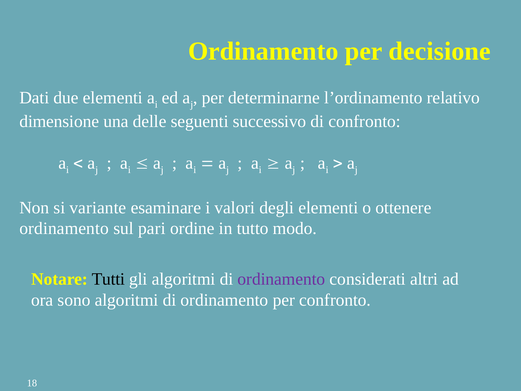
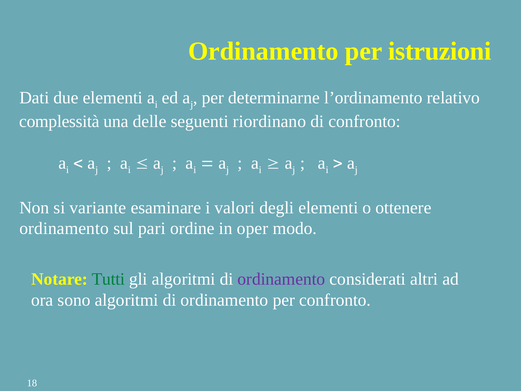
decisione: decisione -> istruzioni
dimensione: dimensione -> complessità
successivo: successivo -> riordinano
tutto: tutto -> oper
Tutti colour: black -> green
